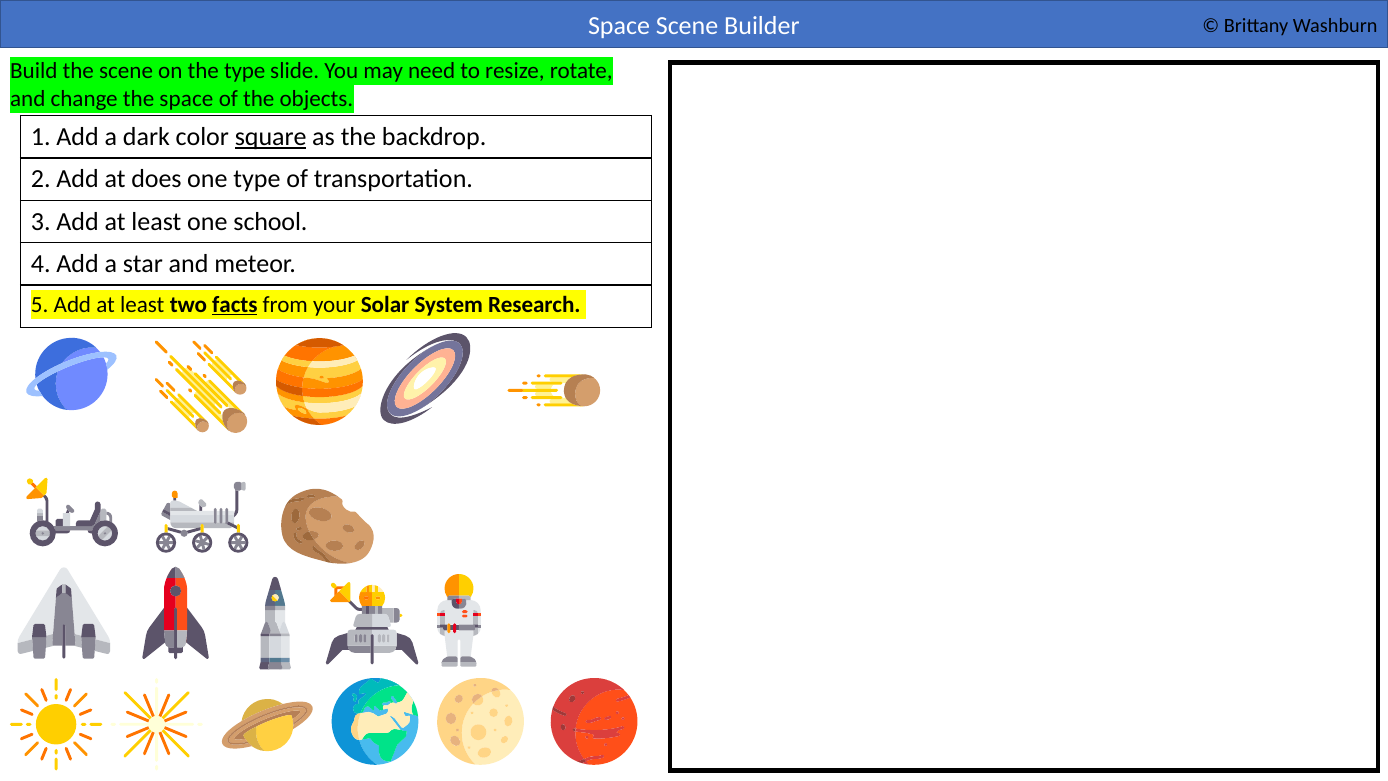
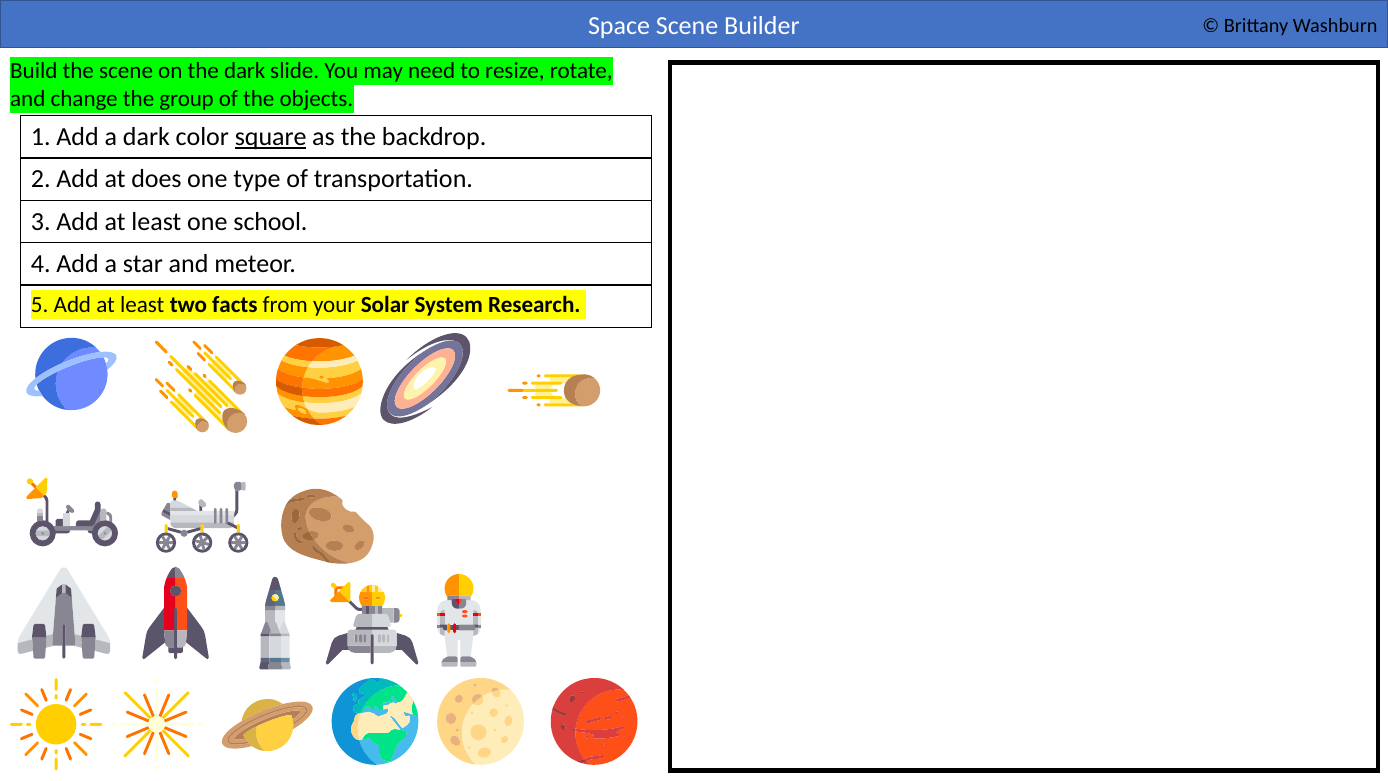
the type: type -> dark
the space: space -> group
facts underline: present -> none
